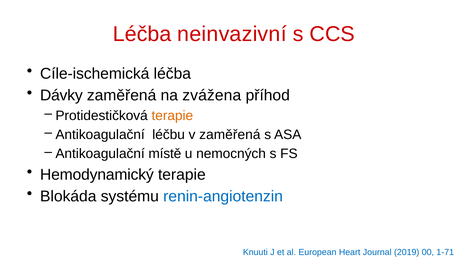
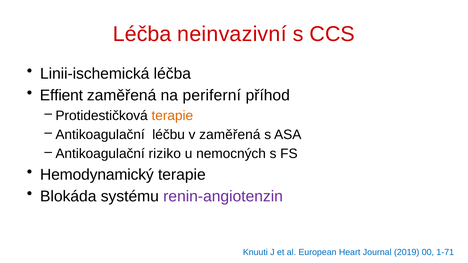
Cíle-ischemická: Cíle-ischemická -> Linii-ischemická
Dávky: Dávky -> Effient
zvážena: zvážena -> periferní
místě: místě -> riziko
renin-angiotenzin colour: blue -> purple
